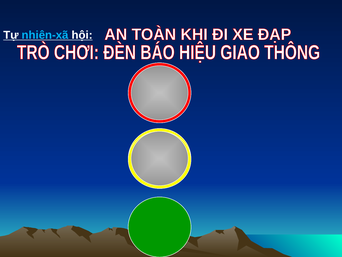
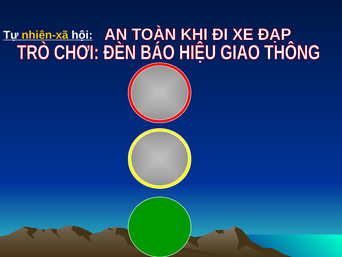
nhiên-xã colour: light blue -> yellow
